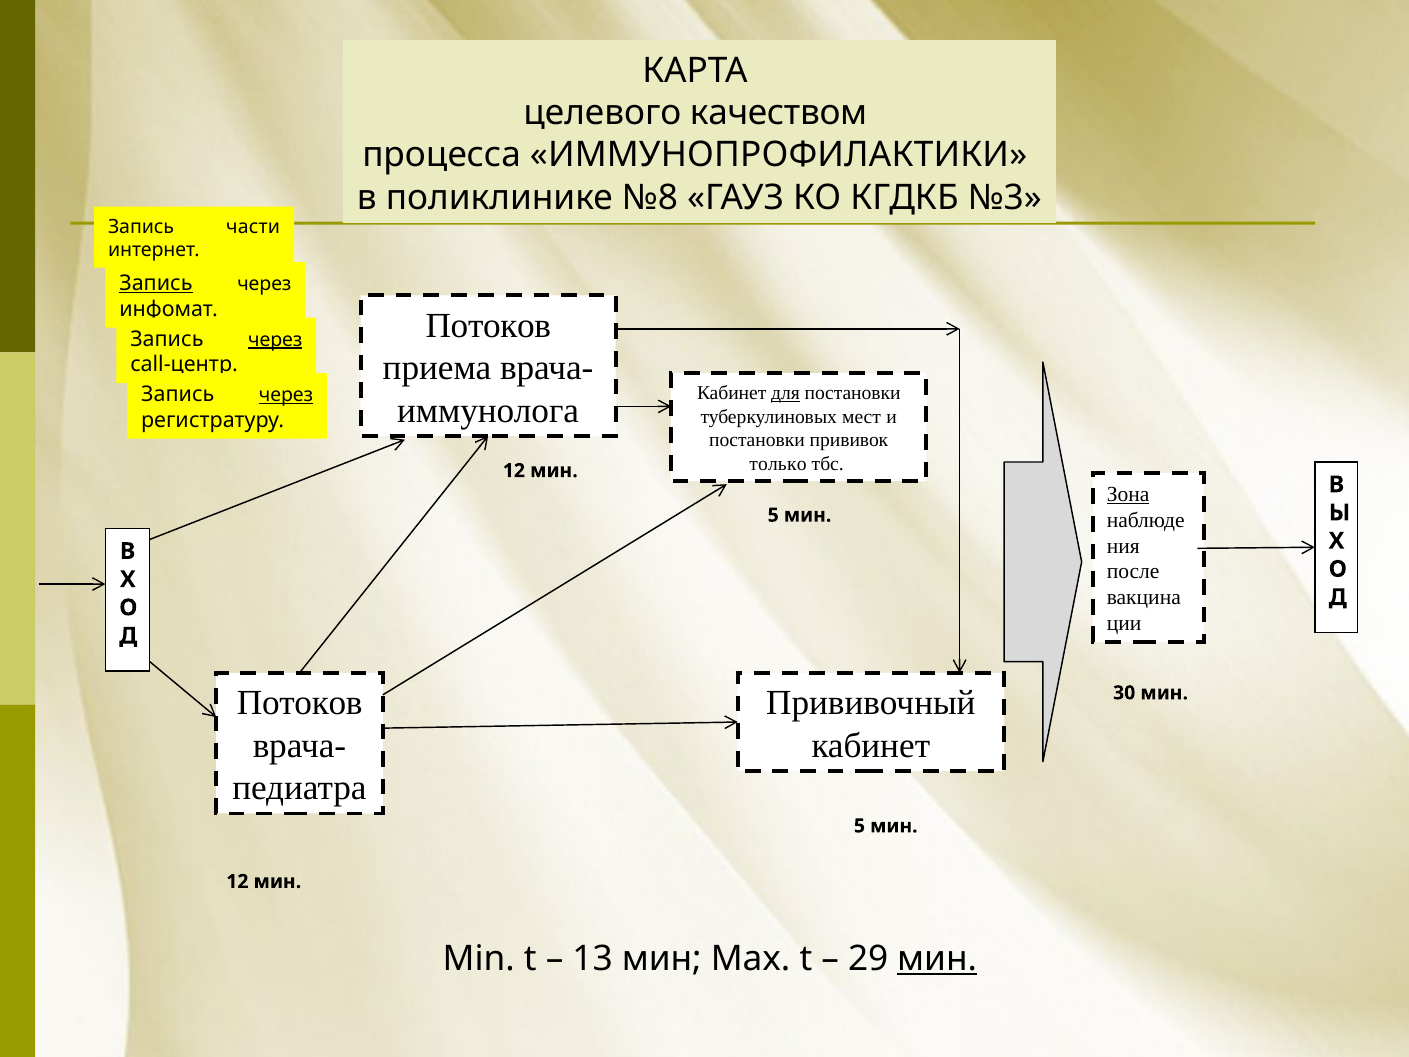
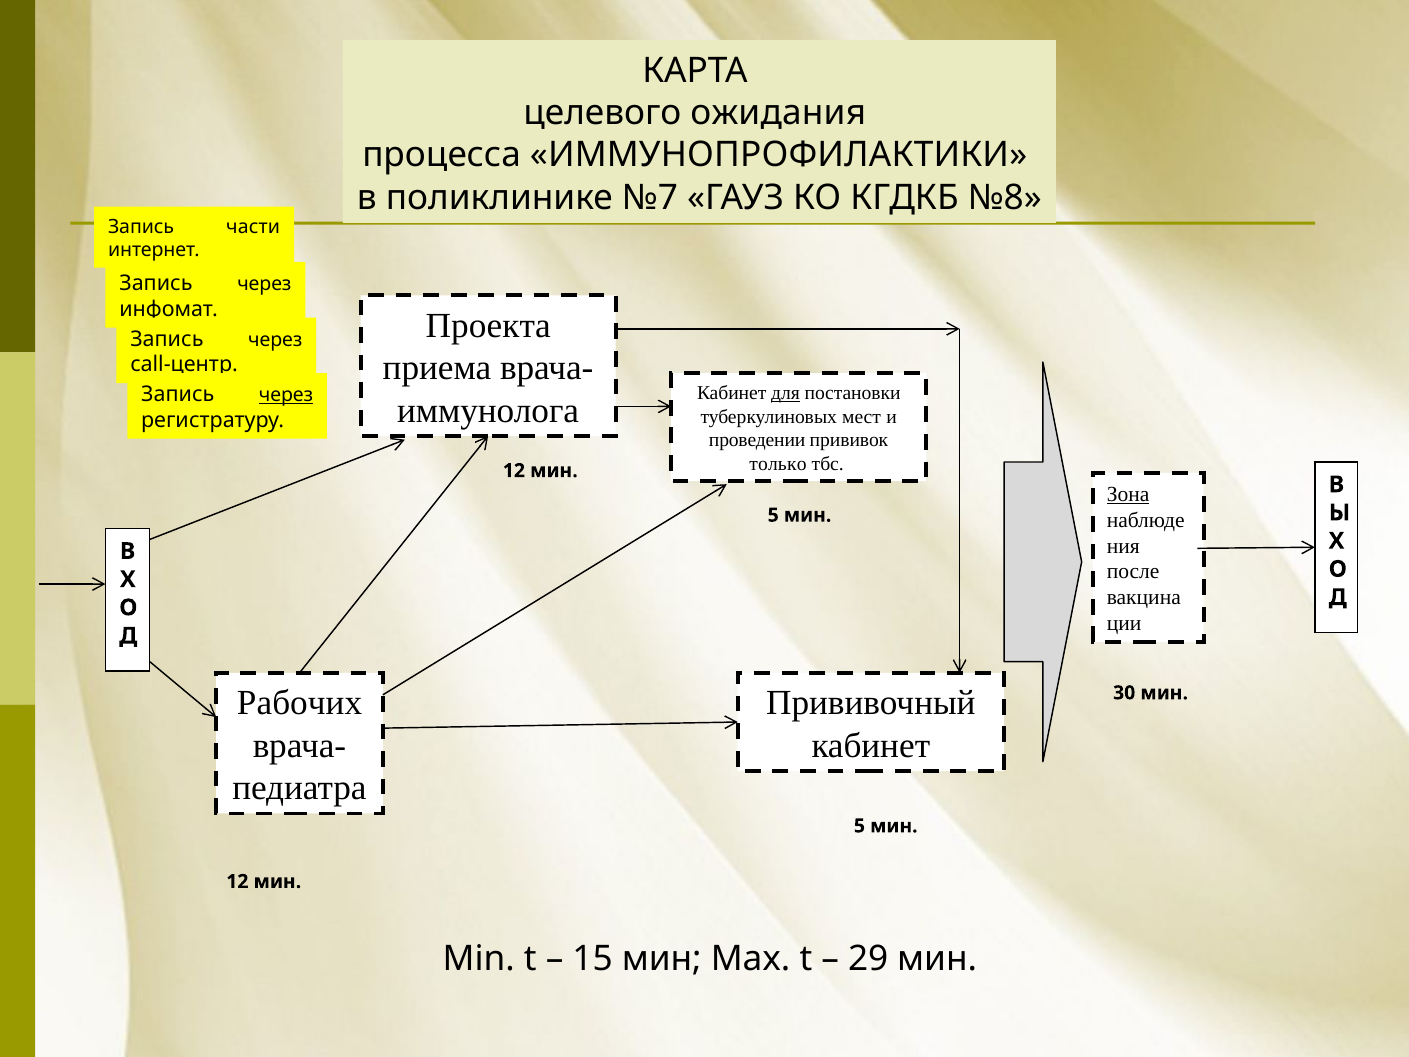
качеством: качеством -> ожидания
№8: №8 -> №7
№3: №3 -> №8
Запись at (156, 283) underline: present -> none
Потоков at (488, 326): Потоков -> Проекта
через at (275, 339) underline: present -> none
постановки at (757, 440): постановки -> проведении
Потоков at (300, 703): Потоков -> Рабочих
13: 13 -> 15
мин at (937, 958) underline: present -> none
